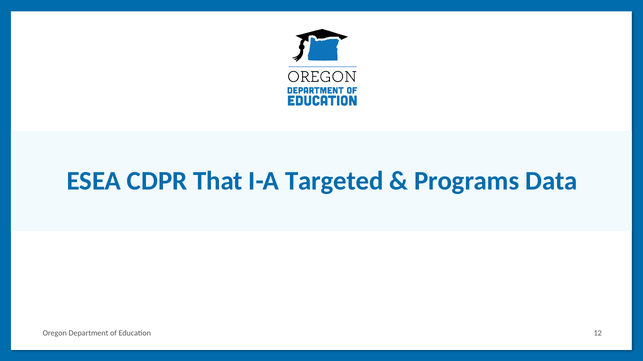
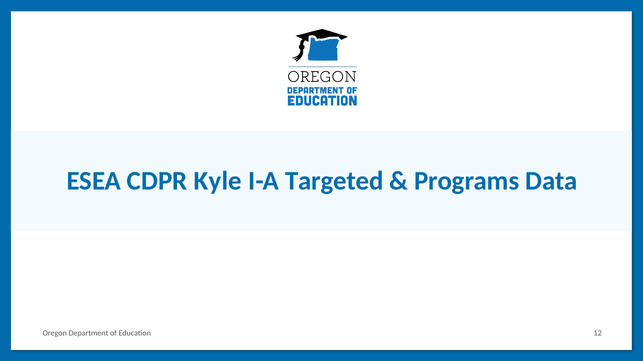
That: That -> Kyle
